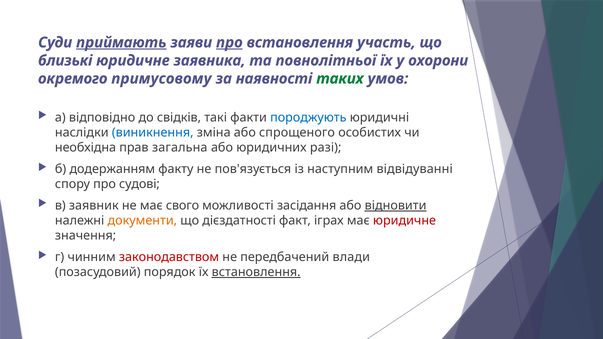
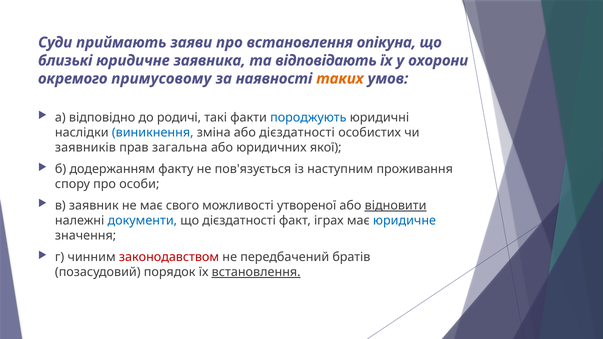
приймають underline: present -> none
про at (229, 43) underline: present -> none
участь: участь -> опікуна
повнолітньої: повнолітньої -> відповідають
таких colour: green -> orange
свідків: свідків -> родичі
або спрощеного: спрощеного -> дієздатності
необхідна: необхідна -> заявників
разі: разі -> якої
відвідуванні: відвідуванні -> проживання
судові: судові -> особи
засідання: засідання -> утвореної
документи colour: orange -> blue
юридичне at (405, 221) colour: red -> blue
влади: влади -> братів
